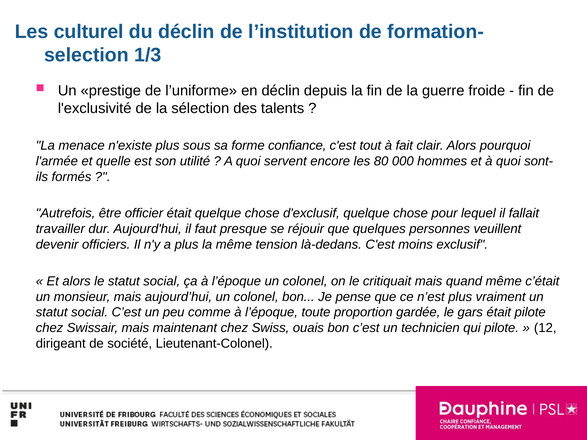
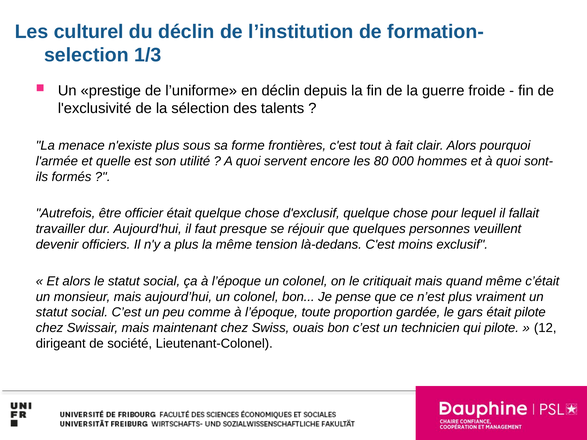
confiance: confiance -> frontières
